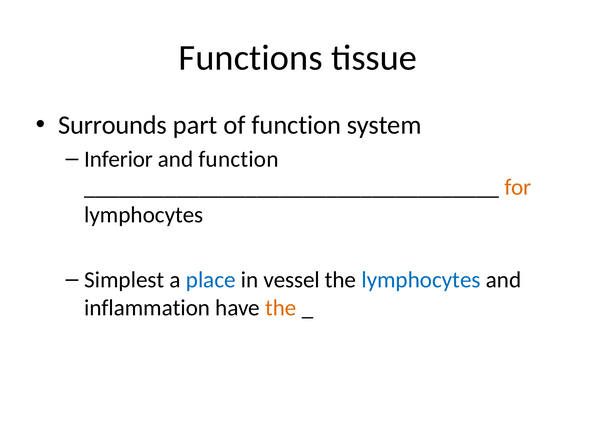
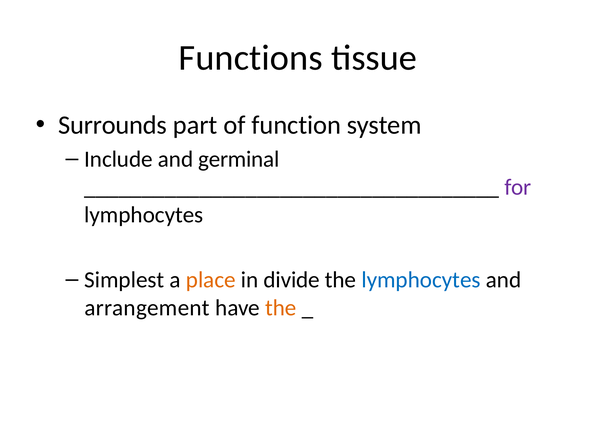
Inferior: Inferior -> Include
and function: function -> germinal
for colour: orange -> purple
place colour: blue -> orange
vessel: vessel -> divide
inflammation: inflammation -> arrangement
